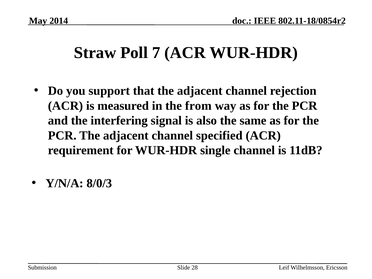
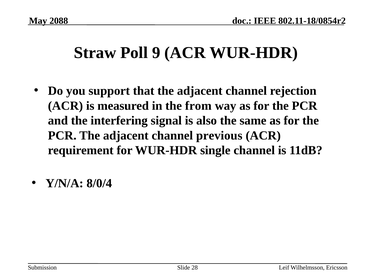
2014: 2014 -> 2088
7: 7 -> 9
specified: specified -> previous
8/0/3: 8/0/3 -> 8/0/4
